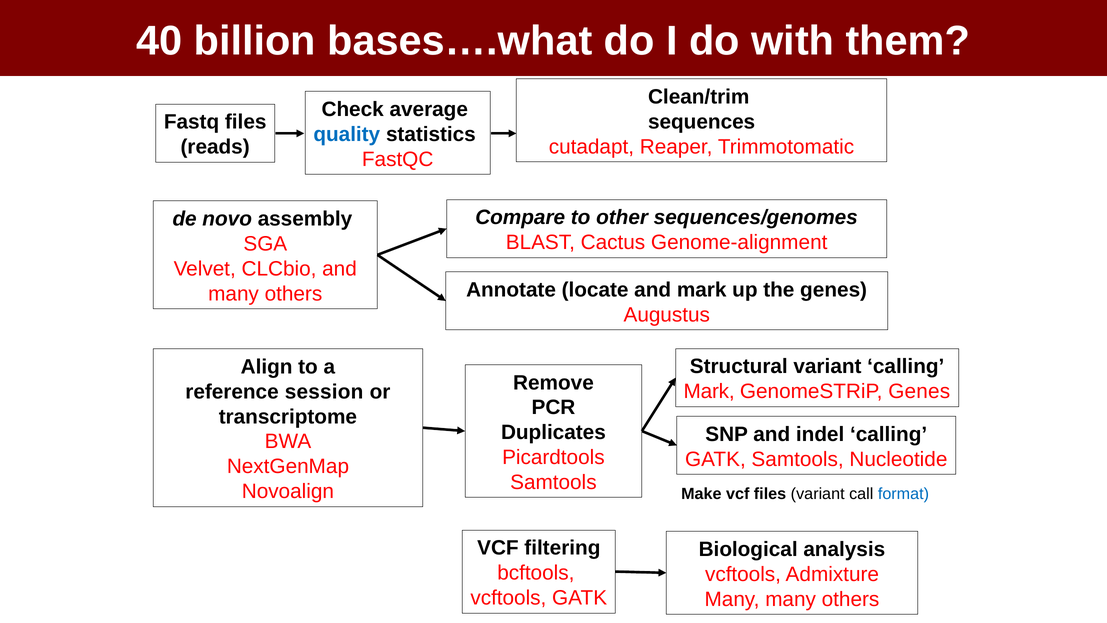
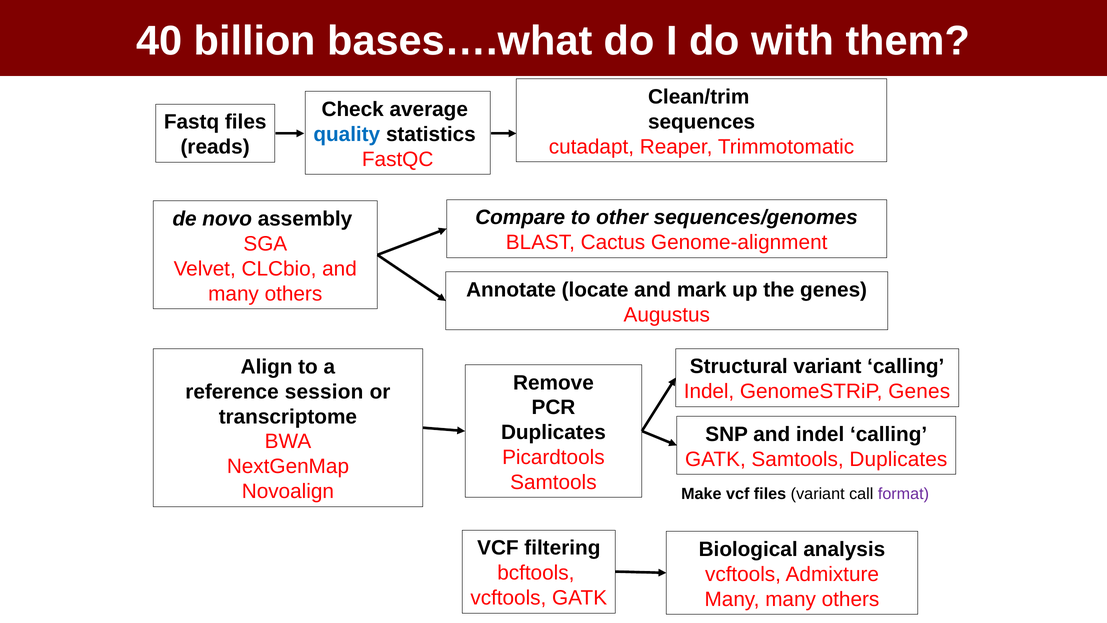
Mark at (709, 391): Mark -> Indel
Samtools Nucleotide: Nucleotide -> Duplicates
format colour: blue -> purple
